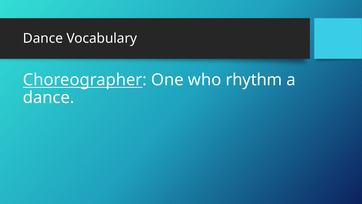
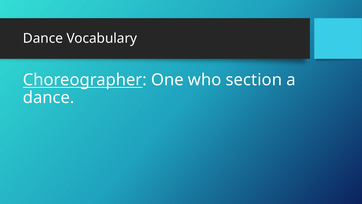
rhythm: rhythm -> section
